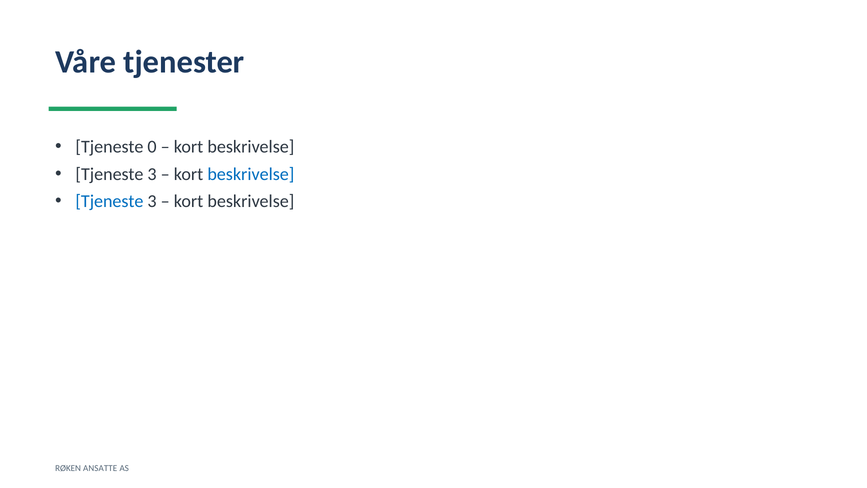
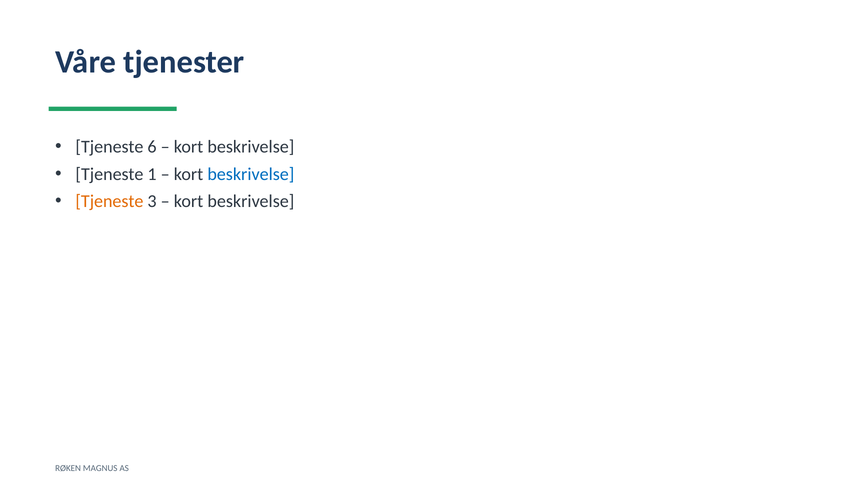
0: 0 -> 6
3 at (152, 174): 3 -> 1
Tjeneste at (109, 201) colour: blue -> orange
ANSATTE: ANSATTE -> MAGNUS
